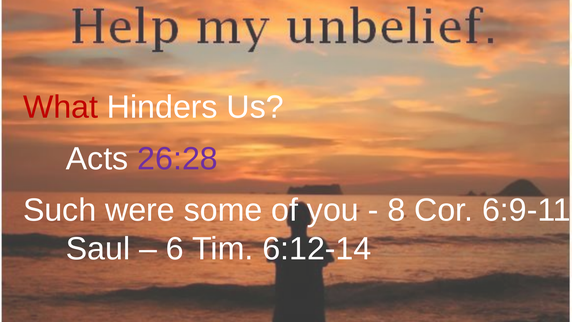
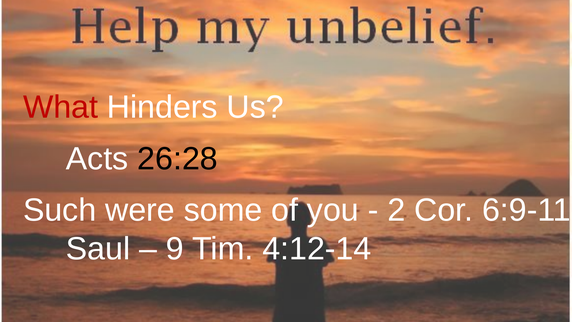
26:28 colour: purple -> black
8: 8 -> 2
6: 6 -> 9
6:12-14: 6:12-14 -> 4:12-14
